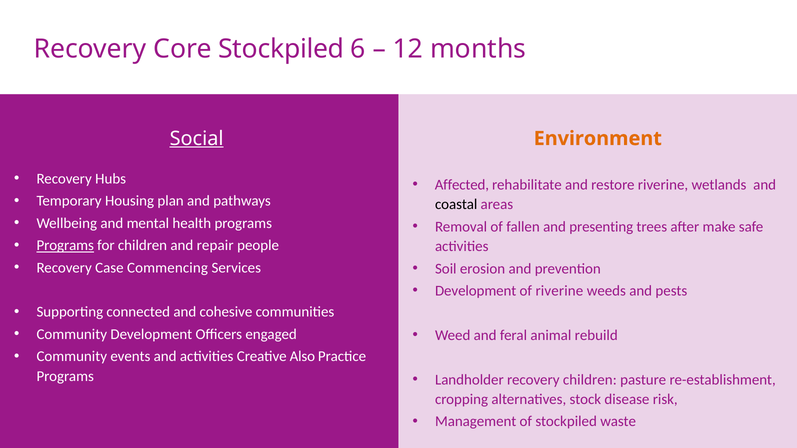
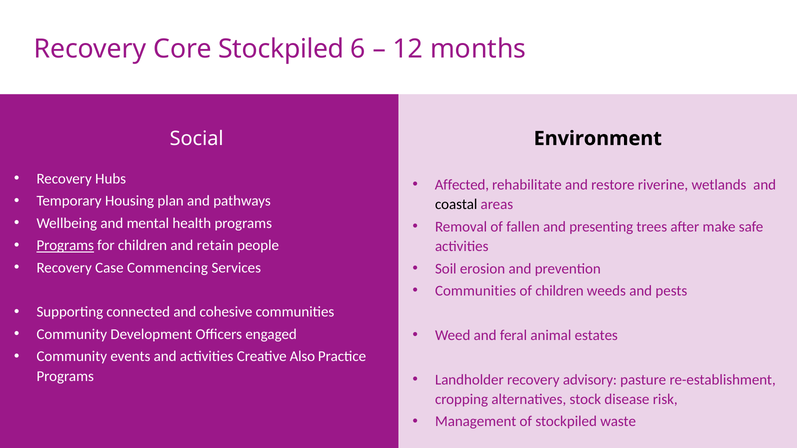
Social underline: present -> none
Environment colour: orange -> black
repair: repair -> retain
Development at (476, 291): Development -> Communities
of riverine: riverine -> children
rebuild: rebuild -> estates
recovery children: children -> advisory
